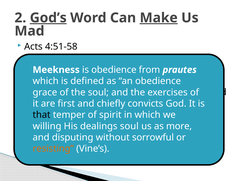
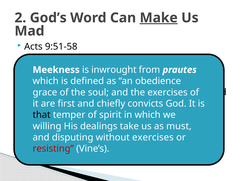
God’s at (48, 18) underline: present -> none
4:51-58: 4:51-58 -> 9:51-58
is obedience: obedience -> inwrought
dealings soul: soul -> take
as more: more -> must
without sorrowful: sorrowful -> exercises
resisting colour: orange -> red
